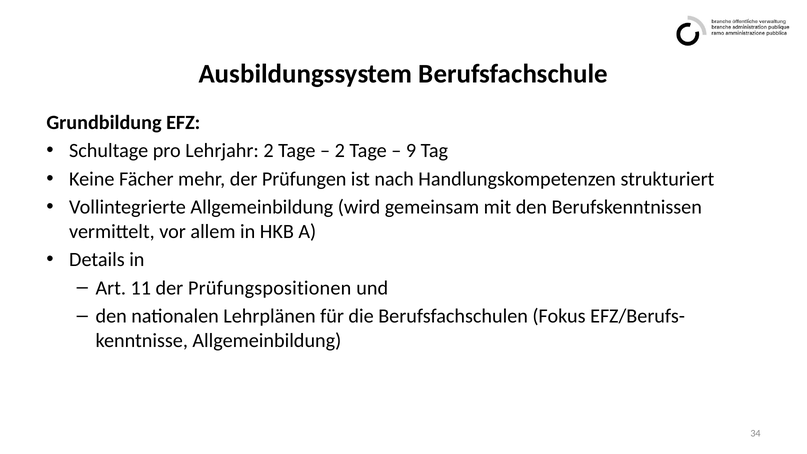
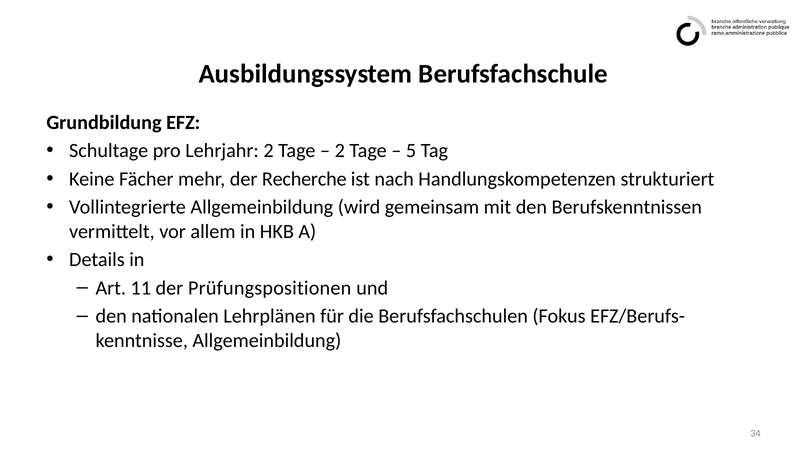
9: 9 -> 5
Prüfungen: Prüfungen -> Recherche
